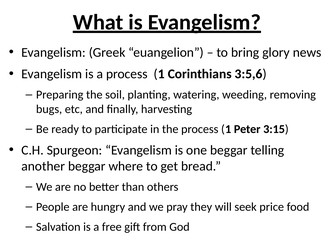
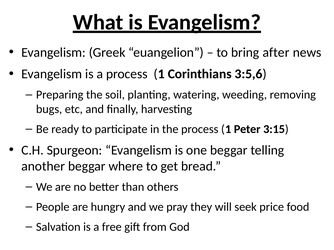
glory: glory -> after
